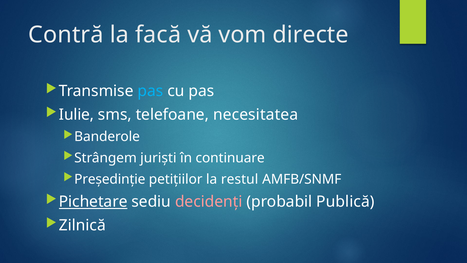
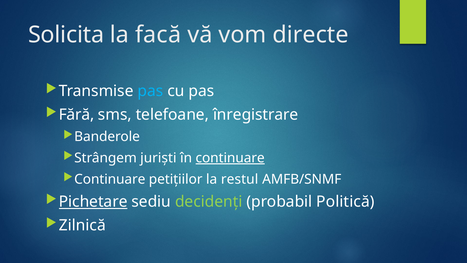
Contră: Contră -> Solicita
Iulie: Iulie -> Fără
necesitatea: necesitatea -> înregistrare
continuare at (230, 158) underline: none -> present
Președinție at (110, 179): Președinție -> Continuare
decidenți colour: pink -> light green
Publică: Publică -> Politică
